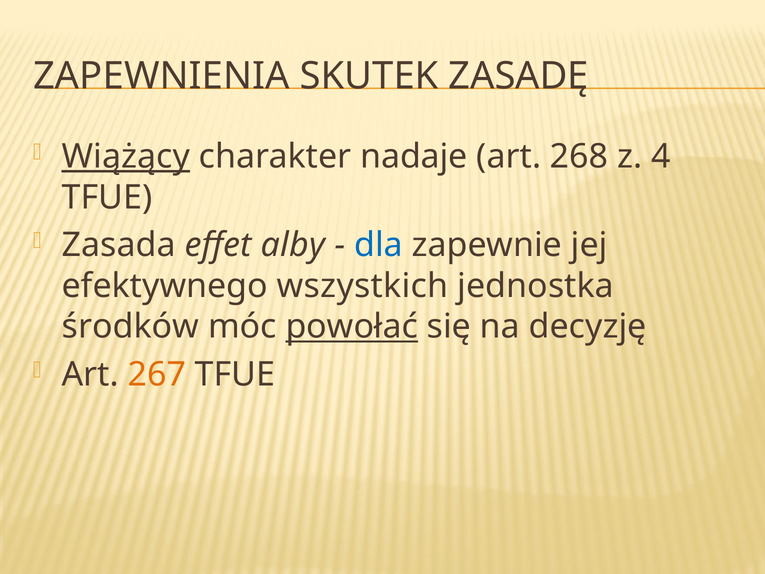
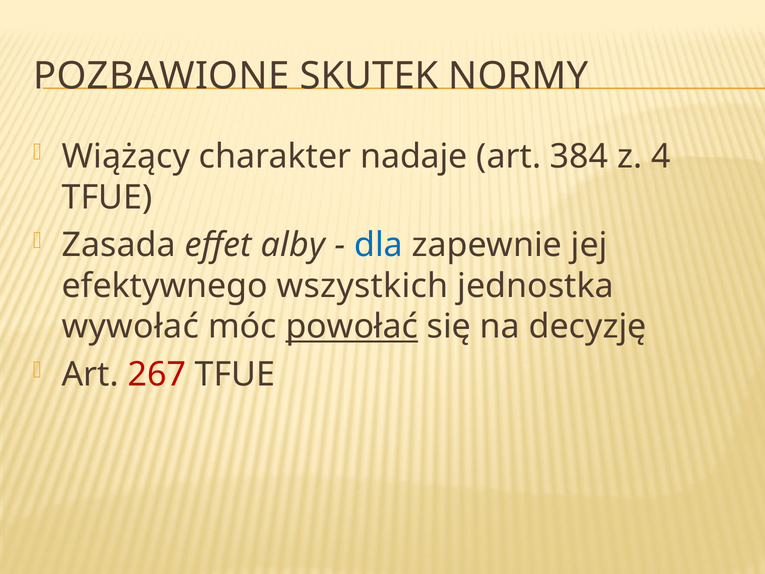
ZAPEWNIENIA: ZAPEWNIENIA -> POZBAWIONE
ZASADĘ: ZASADĘ -> NORMY
Wiążący underline: present -> none
268: 268 -> 384
środków: środków -> wywołać
267 colour: orange -> red
